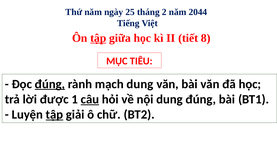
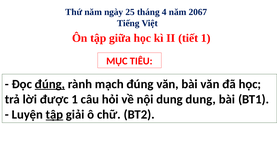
2: 2 -> 4
2044: 2044 -> 2067
tập at (98, 38) underline: present -> none
tiết 8: 8 -> 1
mạch dung: dung -> đúng
câu underline: present -> none
dung đúng: đúng -> dung
